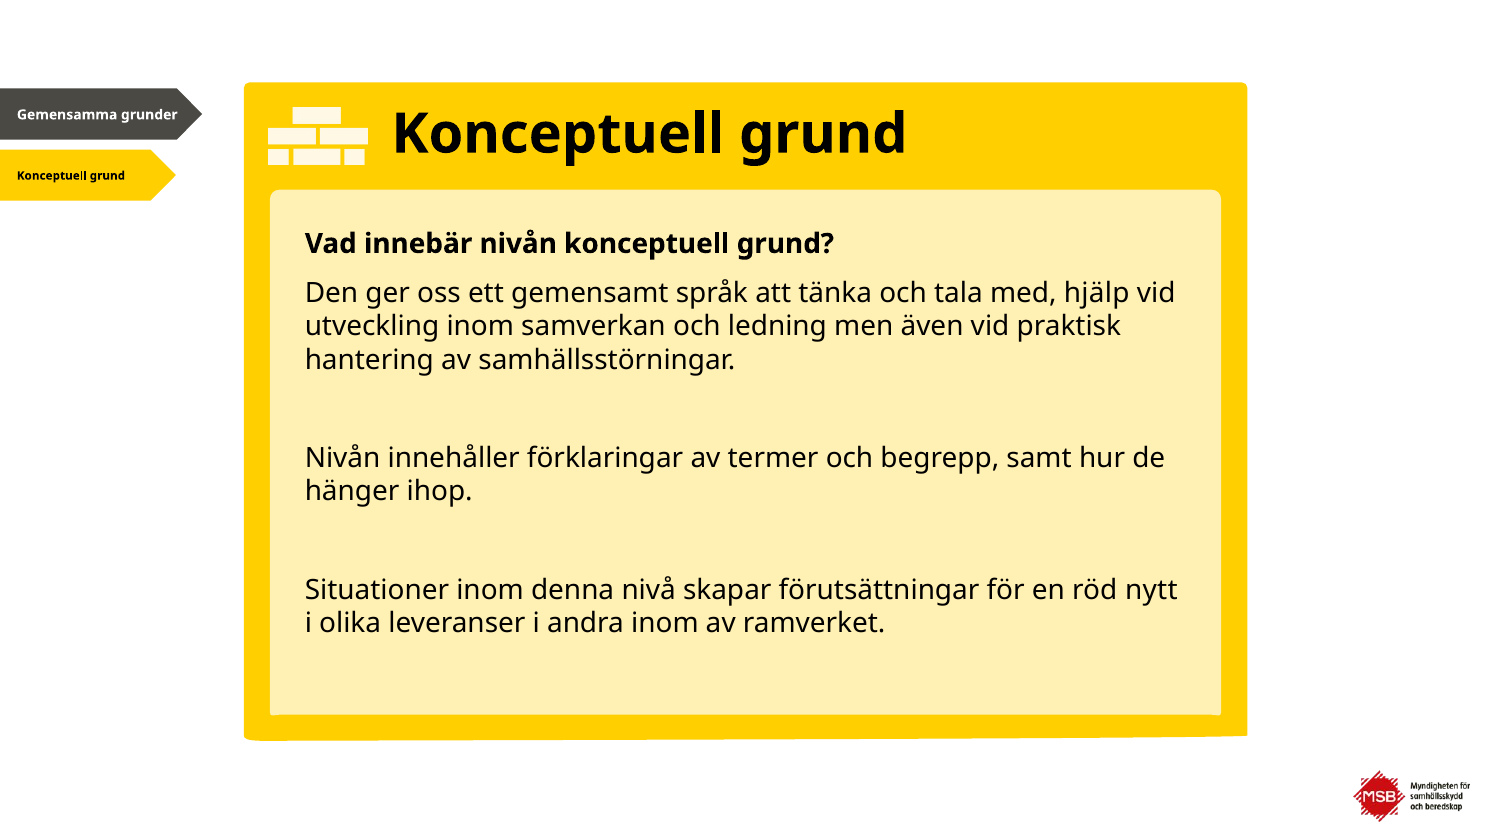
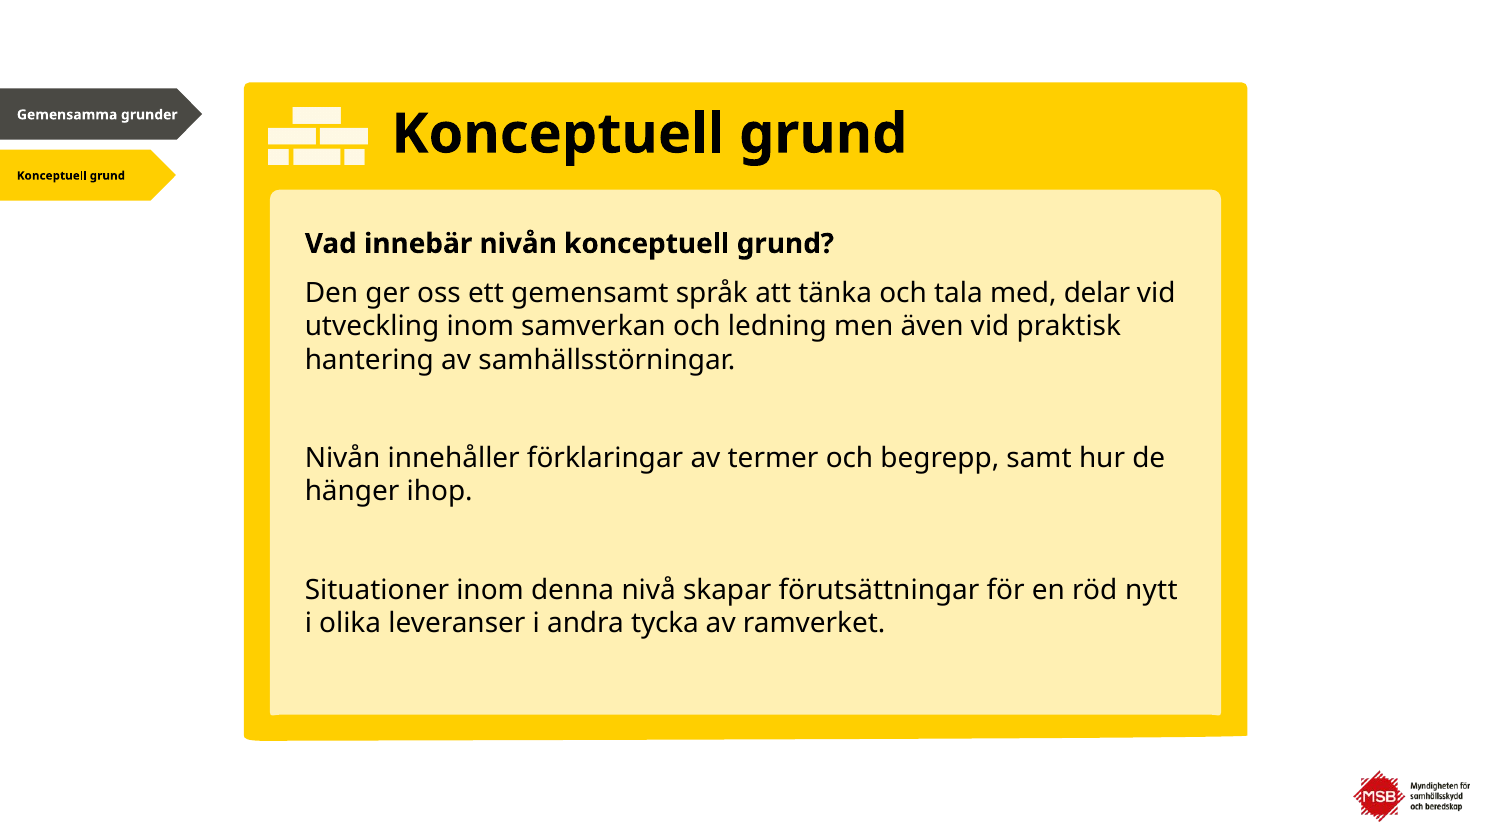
hjälp: hjälp -> delar
andra inom: inom -> tycka
